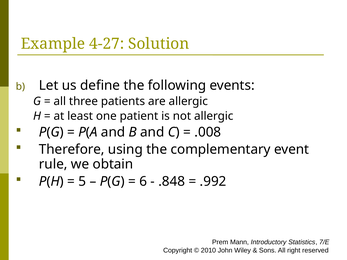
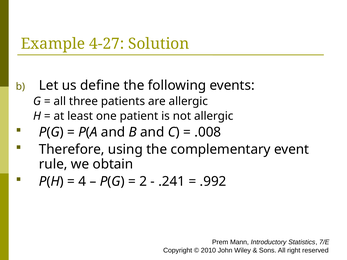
5: 5 -> 4
6: 6 -> 2
.848: .848 -> .241
